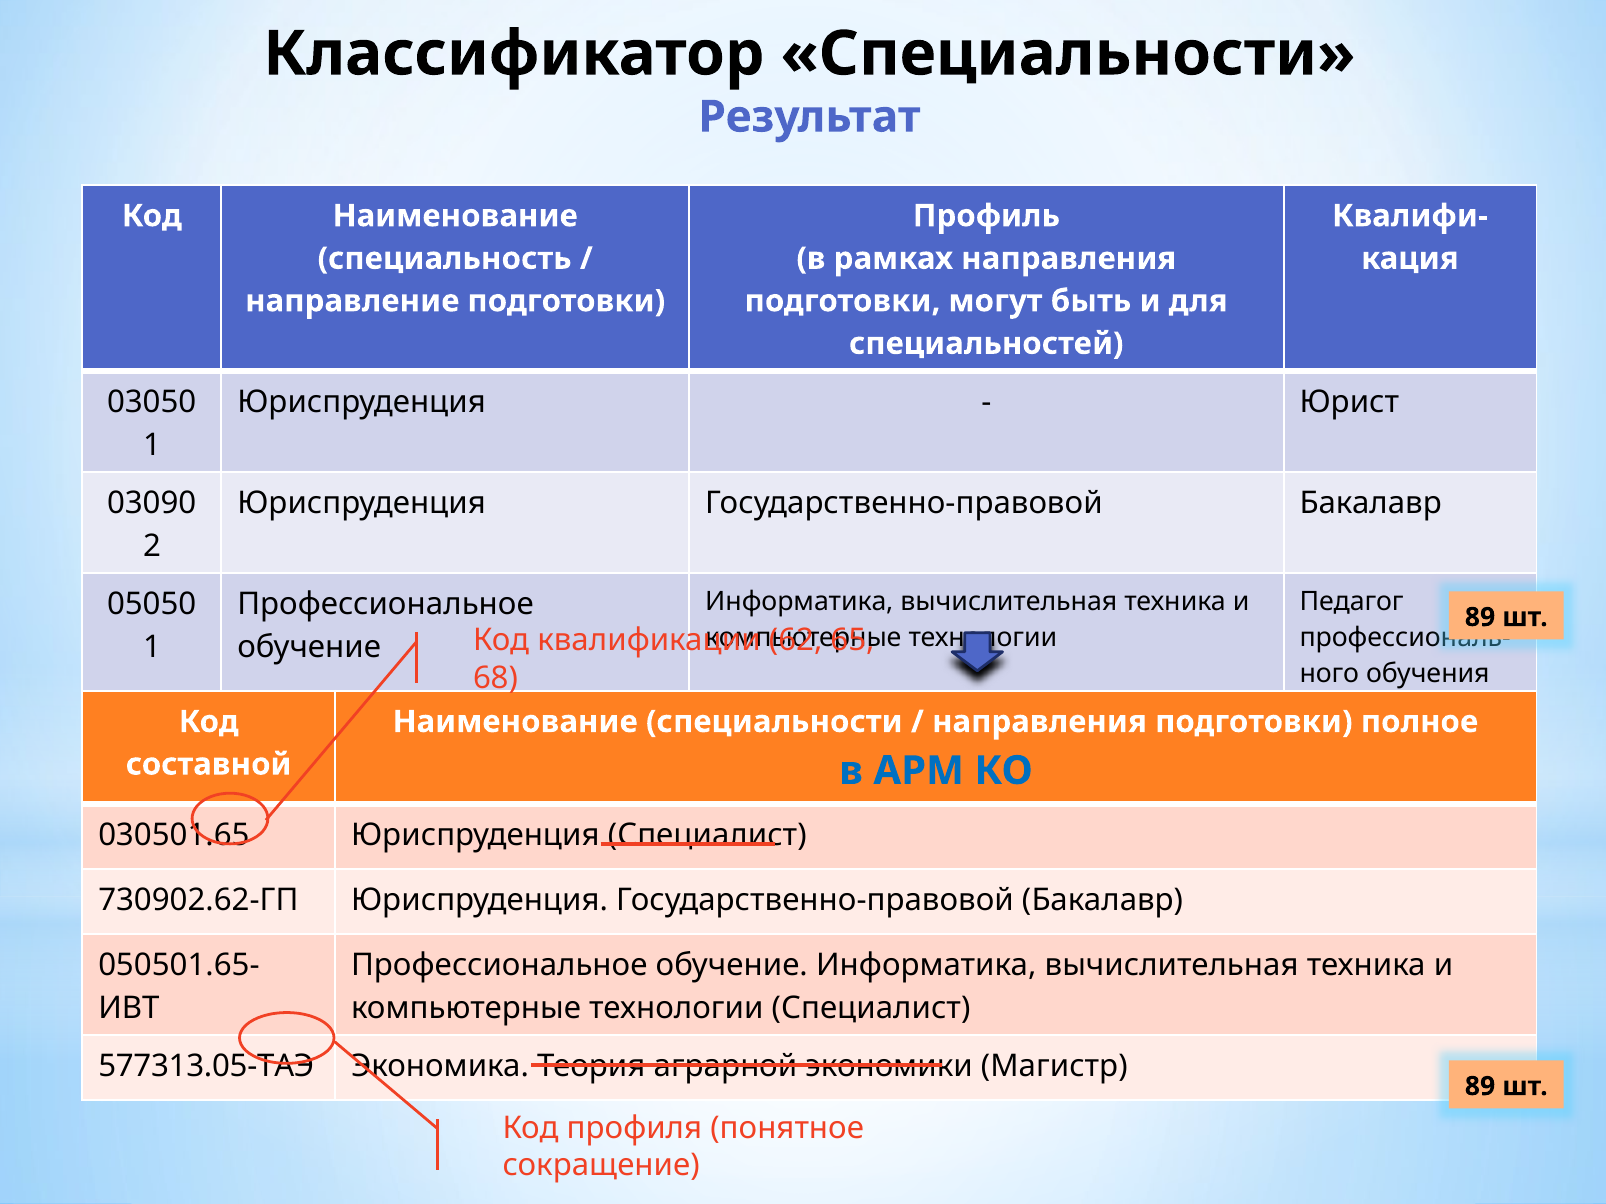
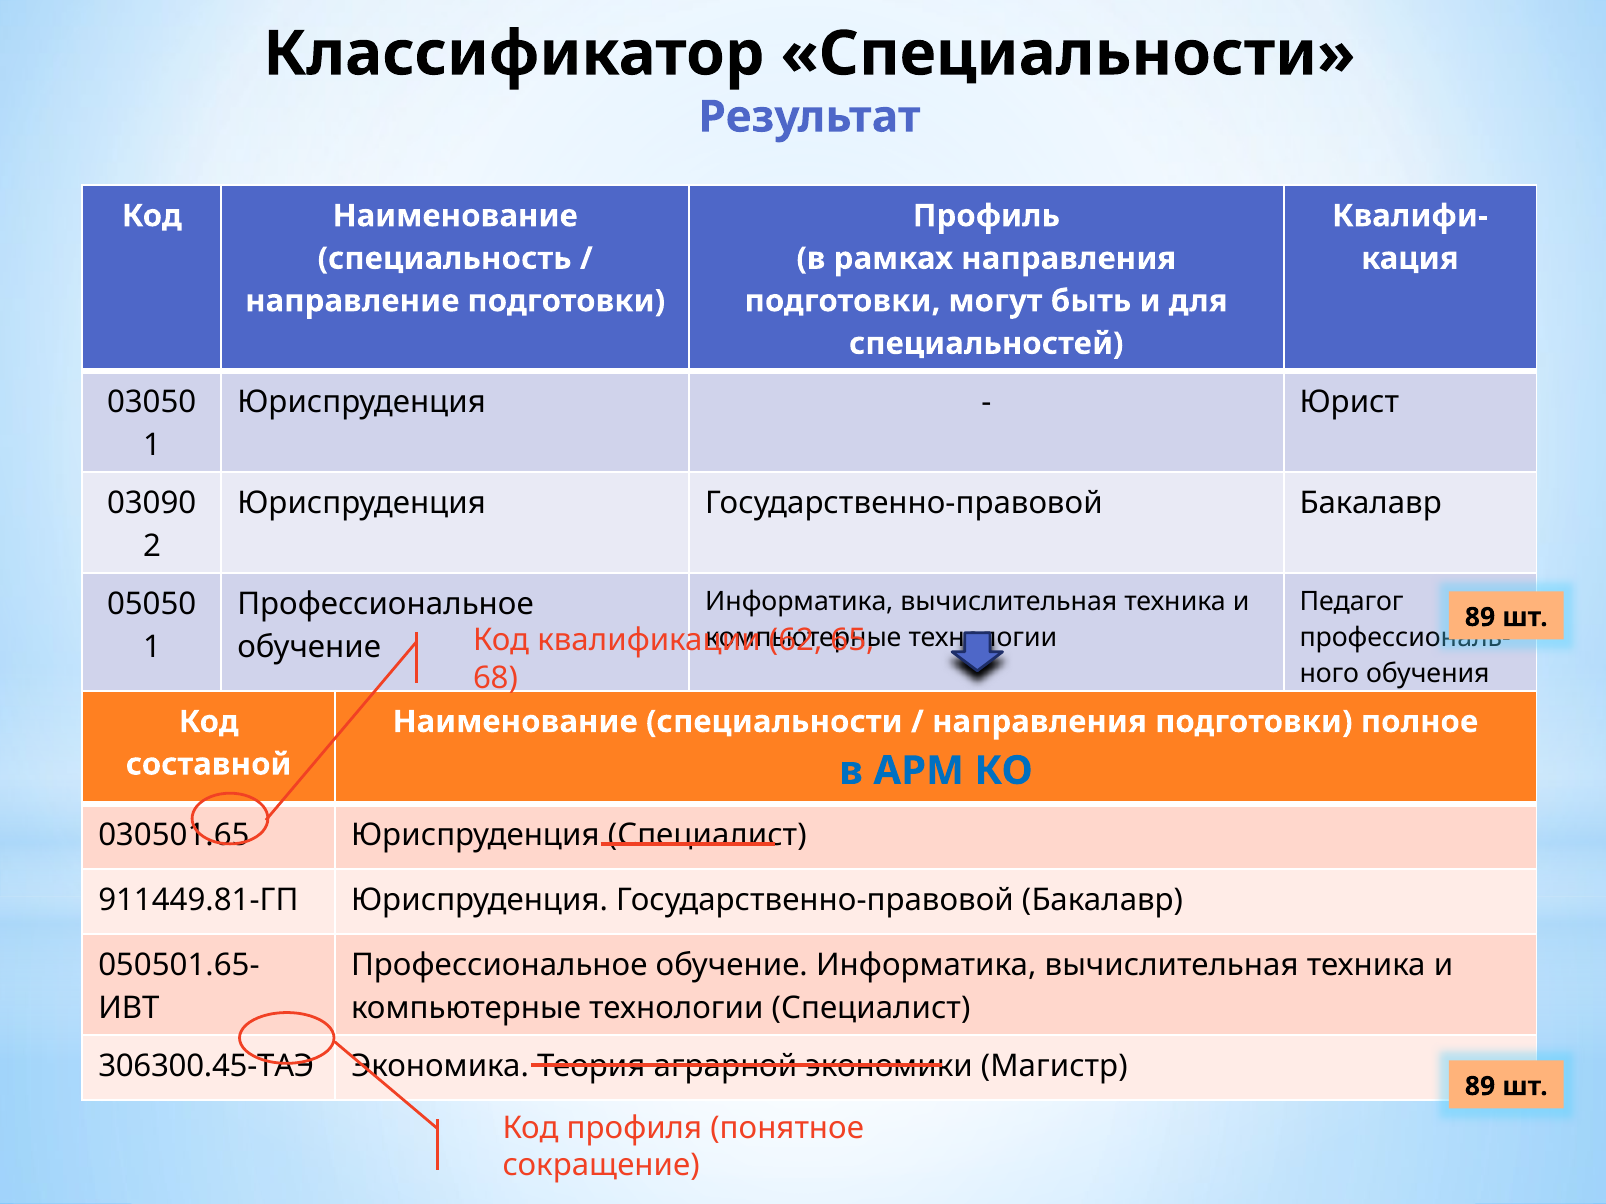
730902.62-ГП: 730902.62-ГП -> 911449.81-ГП
577313.05-ТАЭ: 577313.05-ТАЭ -> 306300.45-ТАЭ
